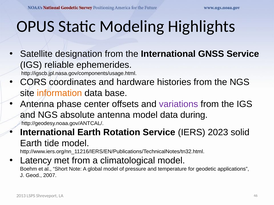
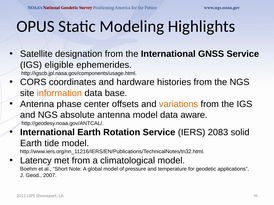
reliable: reliable -> eligible
variations colour: purple -> orange
during: during -> aware
2023: 2023 -> 2083
